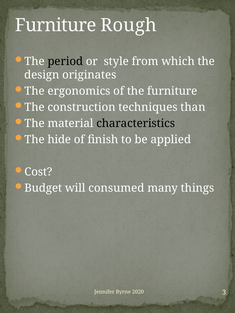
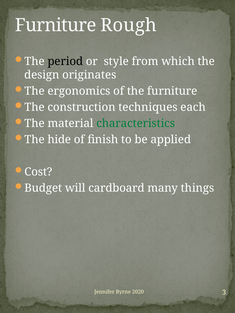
than: than -> each
characteristics colour: black -> green
consumed: consumed -> cardboard
